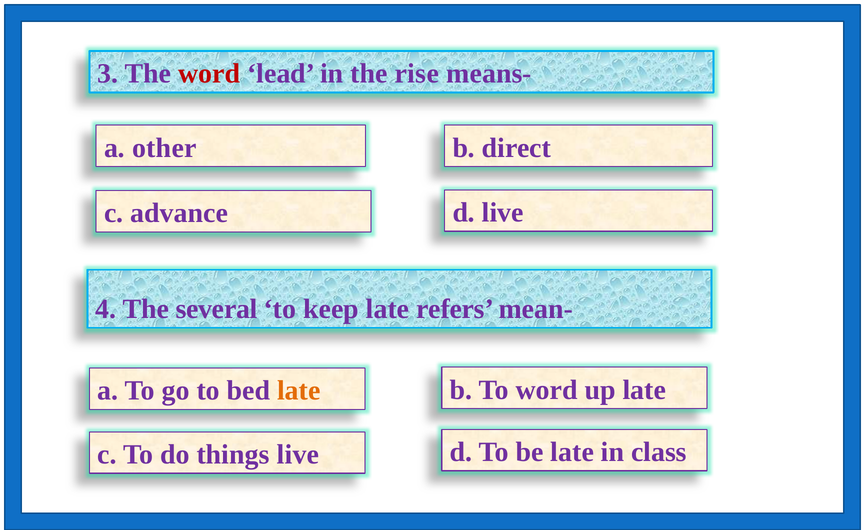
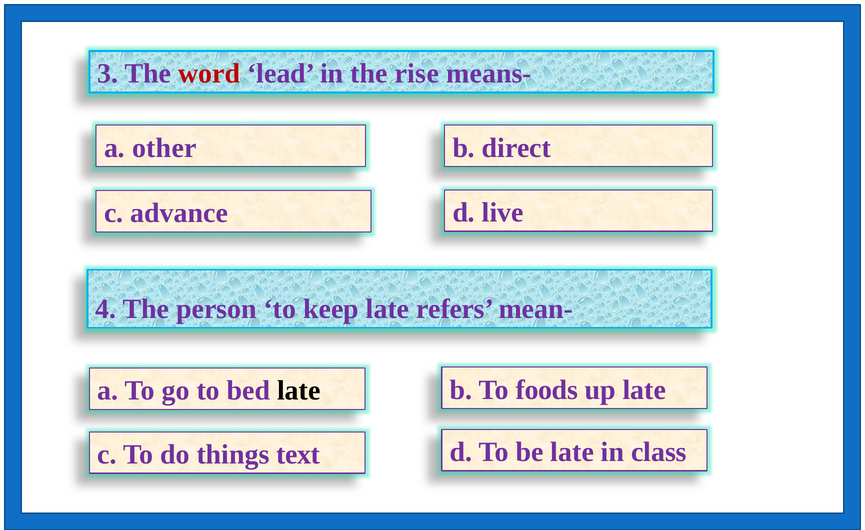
several: several -> person
To word: word -> foods
late at (299, 391) colour: orange -> black
things live: live -> text
